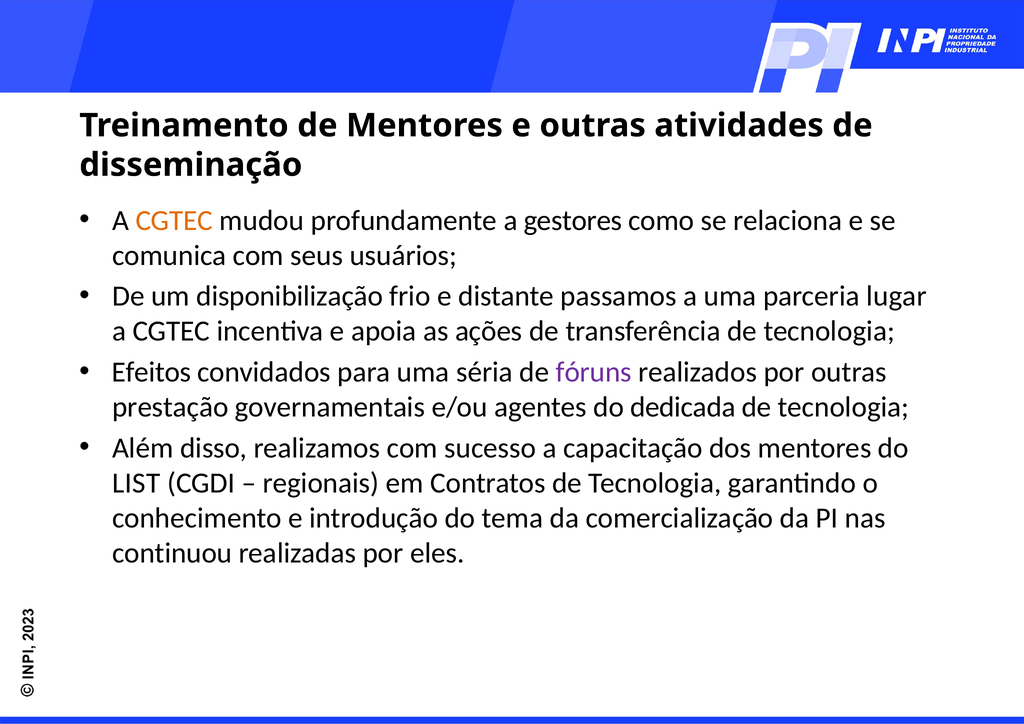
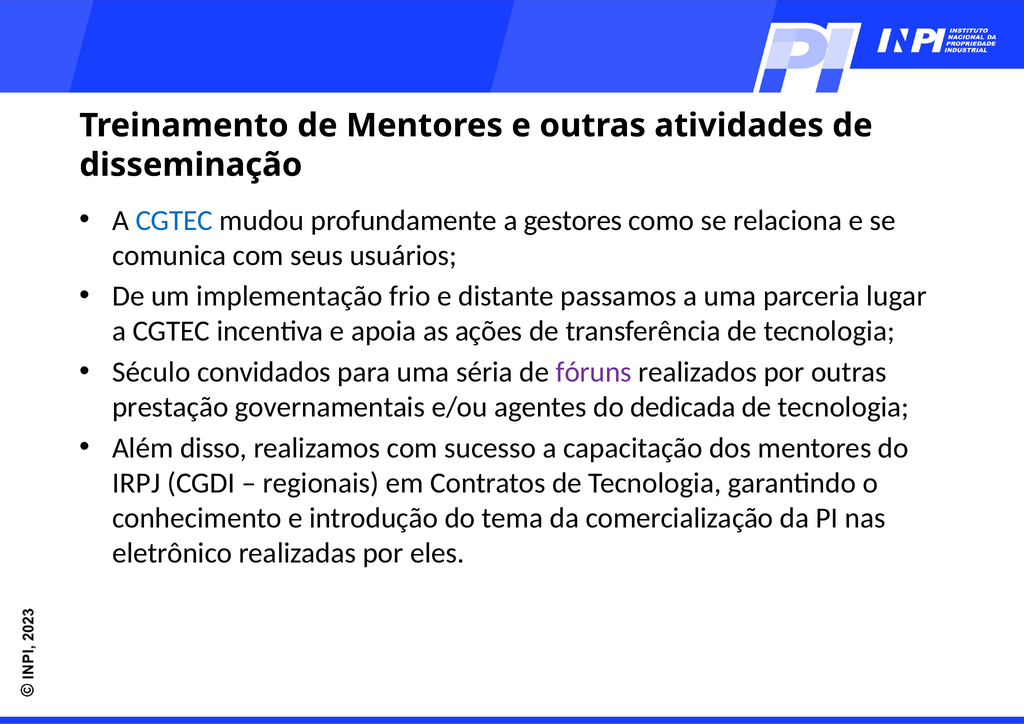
CGTEC at (174, 220) colour: orange -> blue
disponibilização: disponibilização -> implementação
Efeitos: Efeitos -> Século
LIST: LIST -> IRPJ
continuou: continuou -> eletrônico
